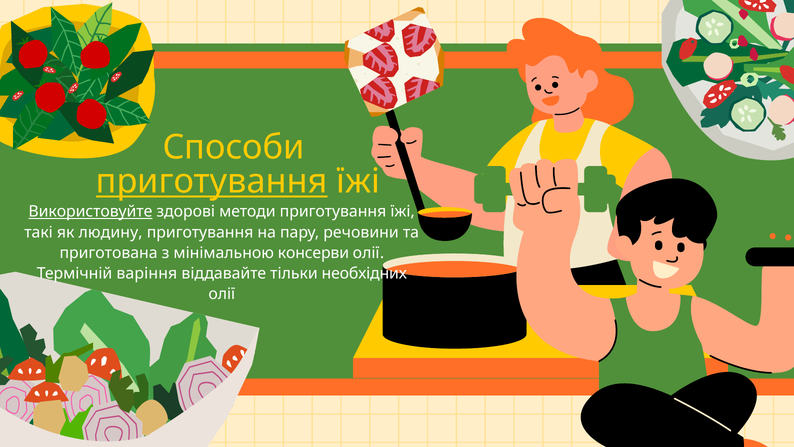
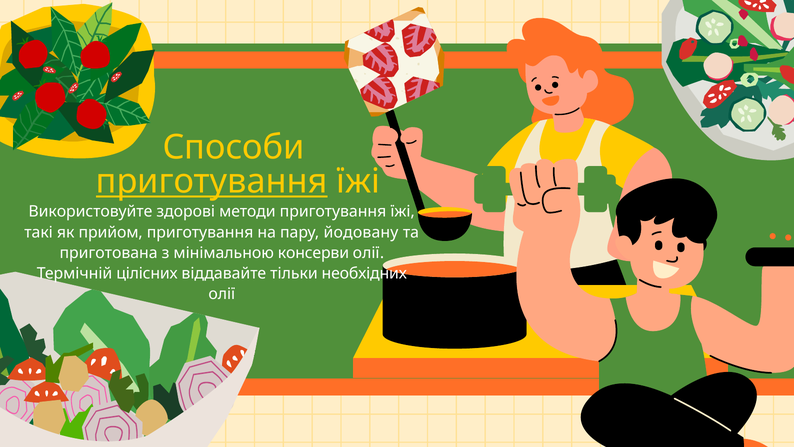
Використовуйте underline: present -> none
людину: людину -> прийом
речовини: речовини -> йодовану
варіння: варіння -> цілісних
